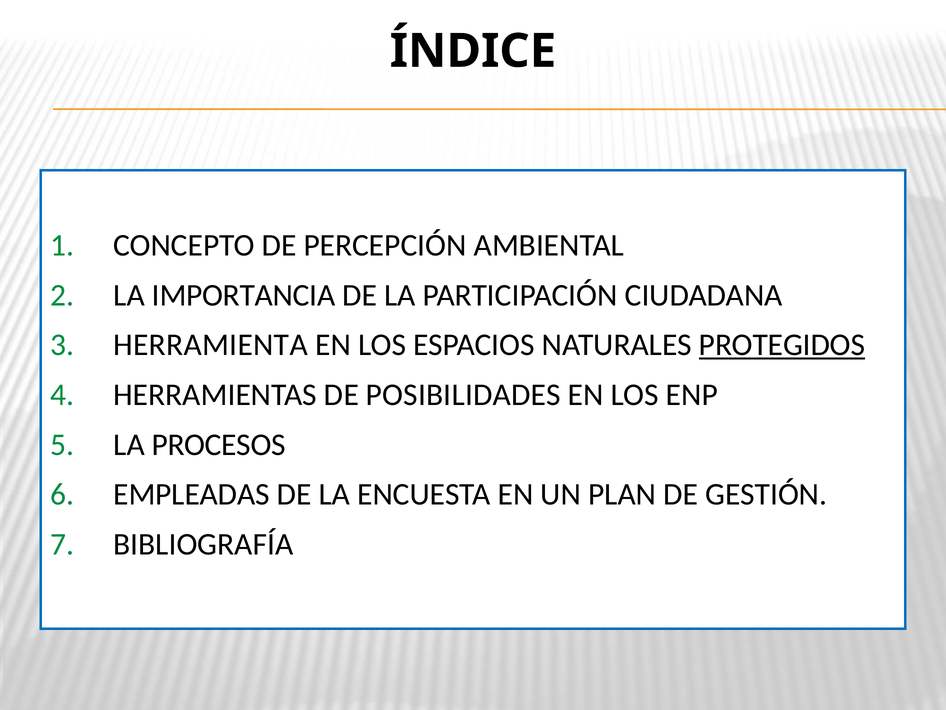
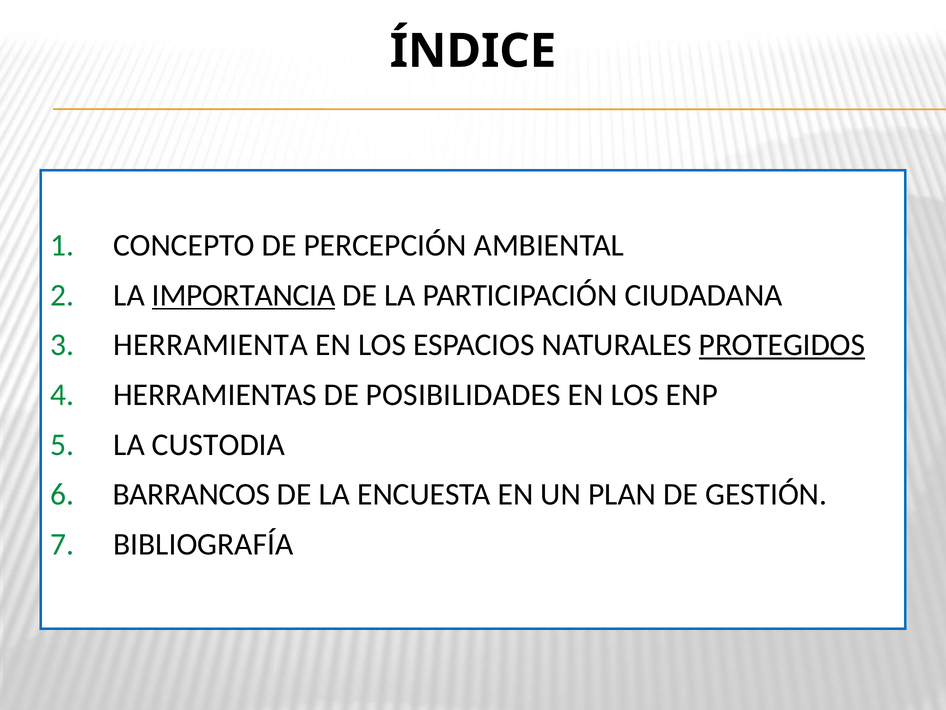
IMPORTANCIA underline: none -> present
PROCESOS: PROCESOS -> CUSTODIA
EMPLEADAS: EMPLEADAS -> BARRANCOS
